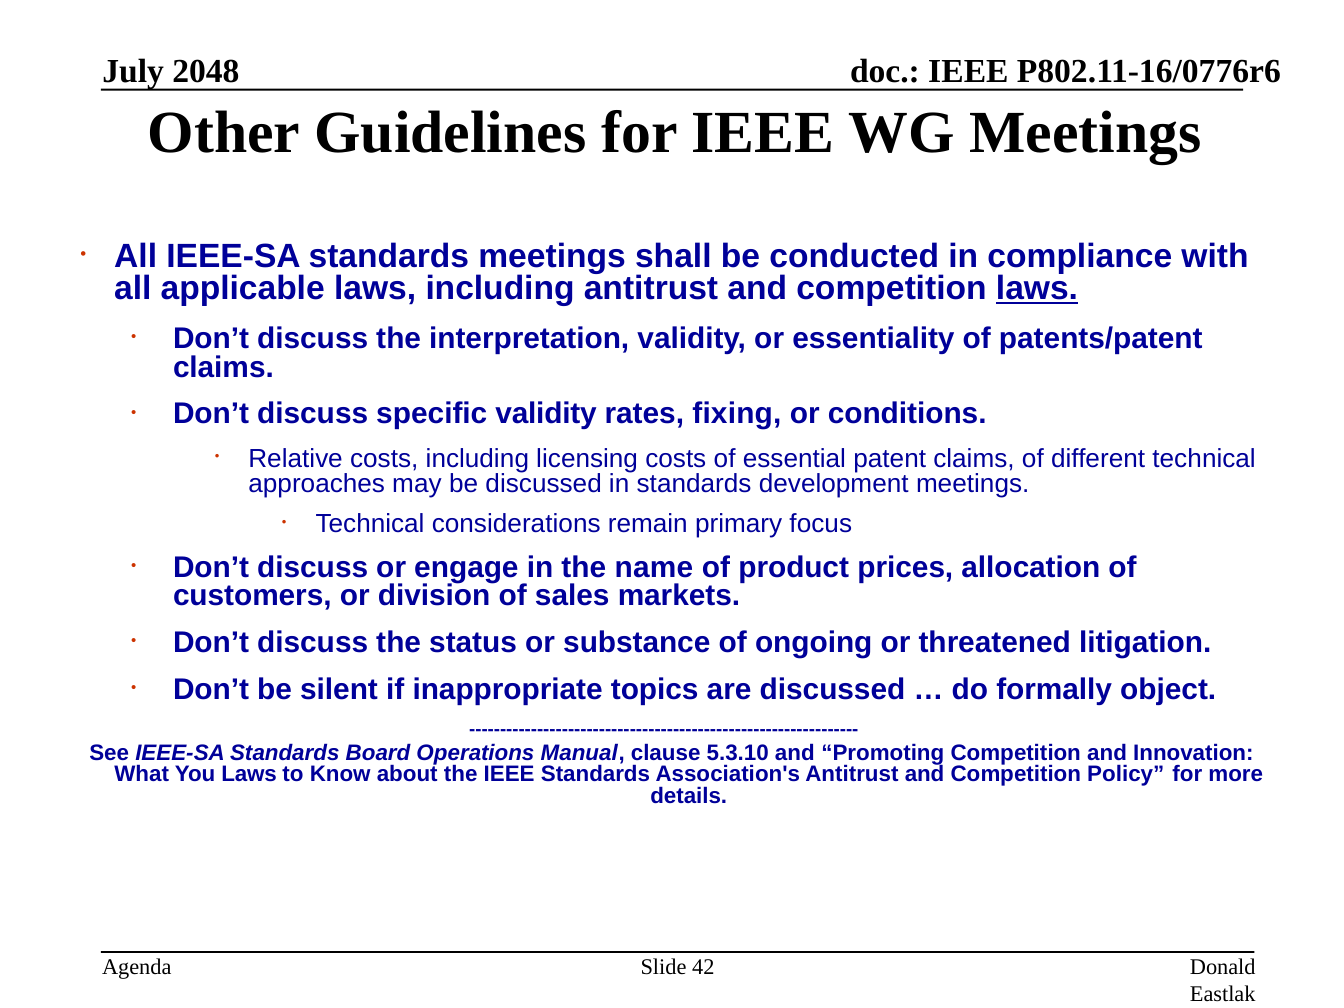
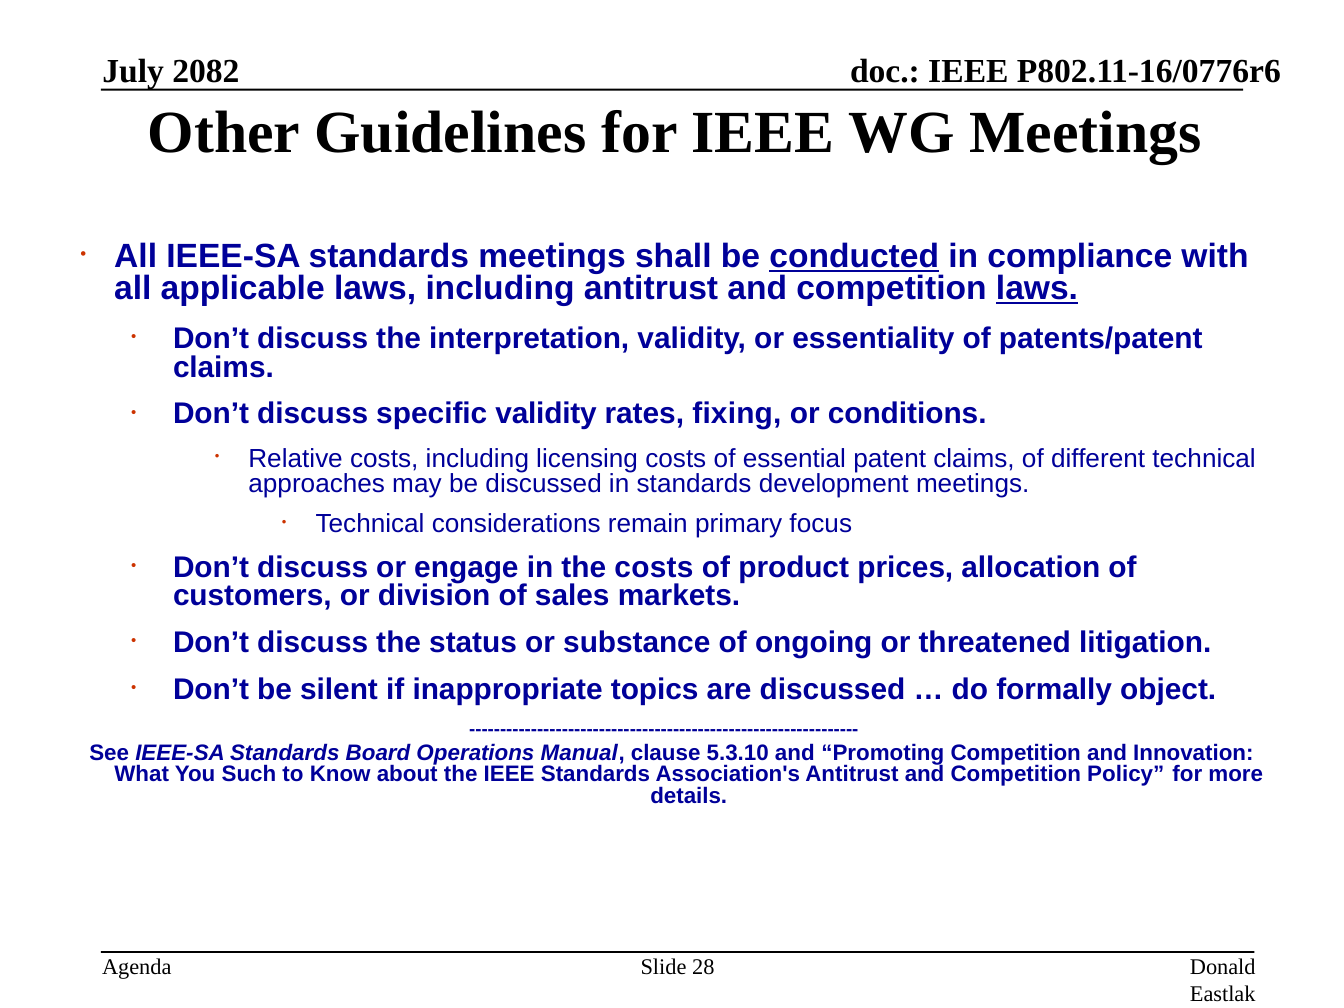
2048: 2048 -> 2082
conducted underline: none -> present
the name: name -> costs
You Laws: Laws -> Such
42: 42 -> 28
